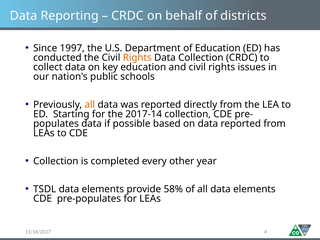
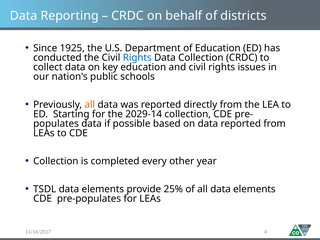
1997: 1997 -> 1925
Rights at (137, 58) colour: orange -> blue
2017-14: 2017-14 -> 2029-14
58%: 58% -> 25%
